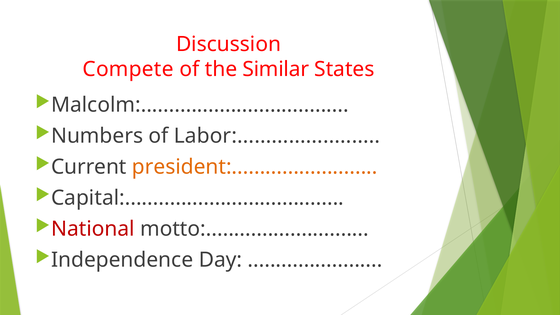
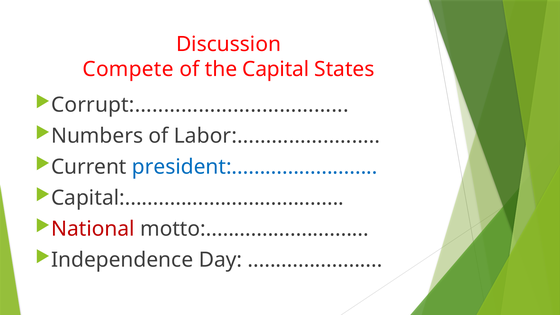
the Similar: Similar -> Capital
Malcolm: Malcolm -> Corrupt
president colour: orange -> blue
